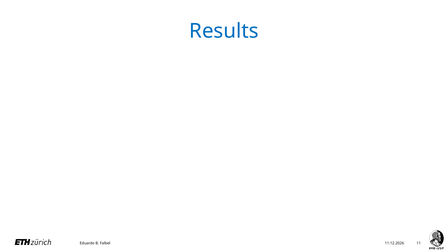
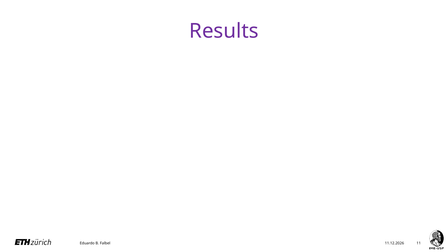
Results colour: blue -> purple
